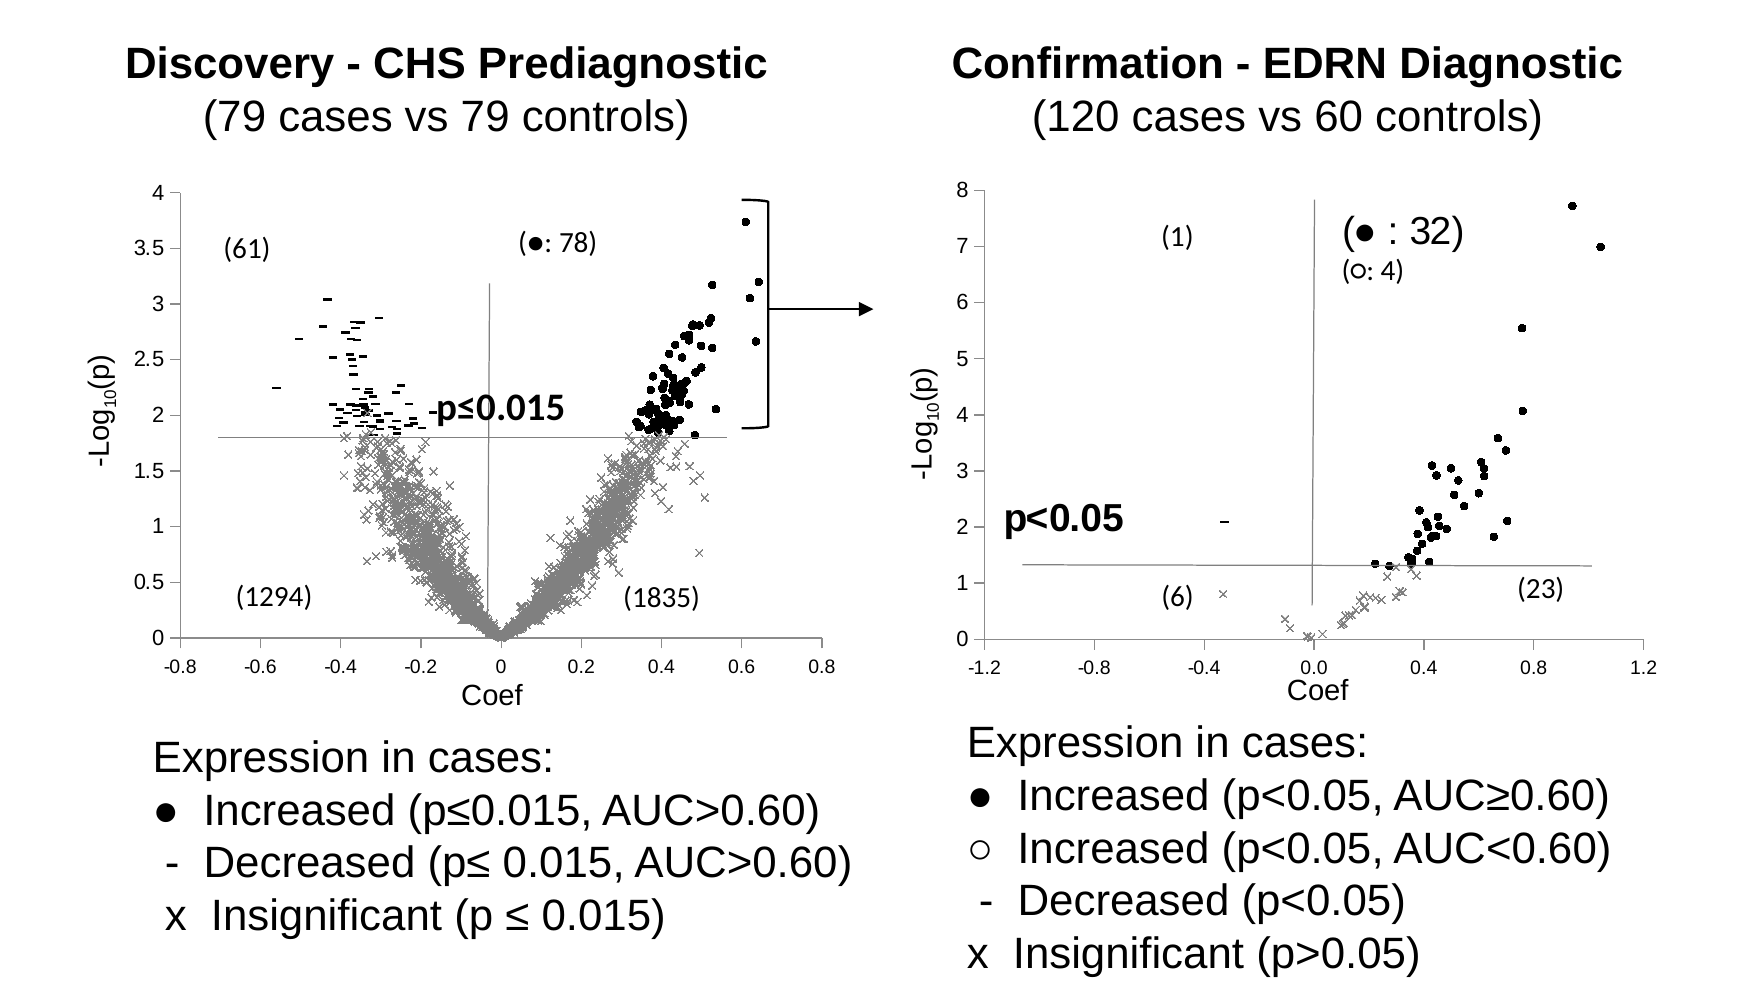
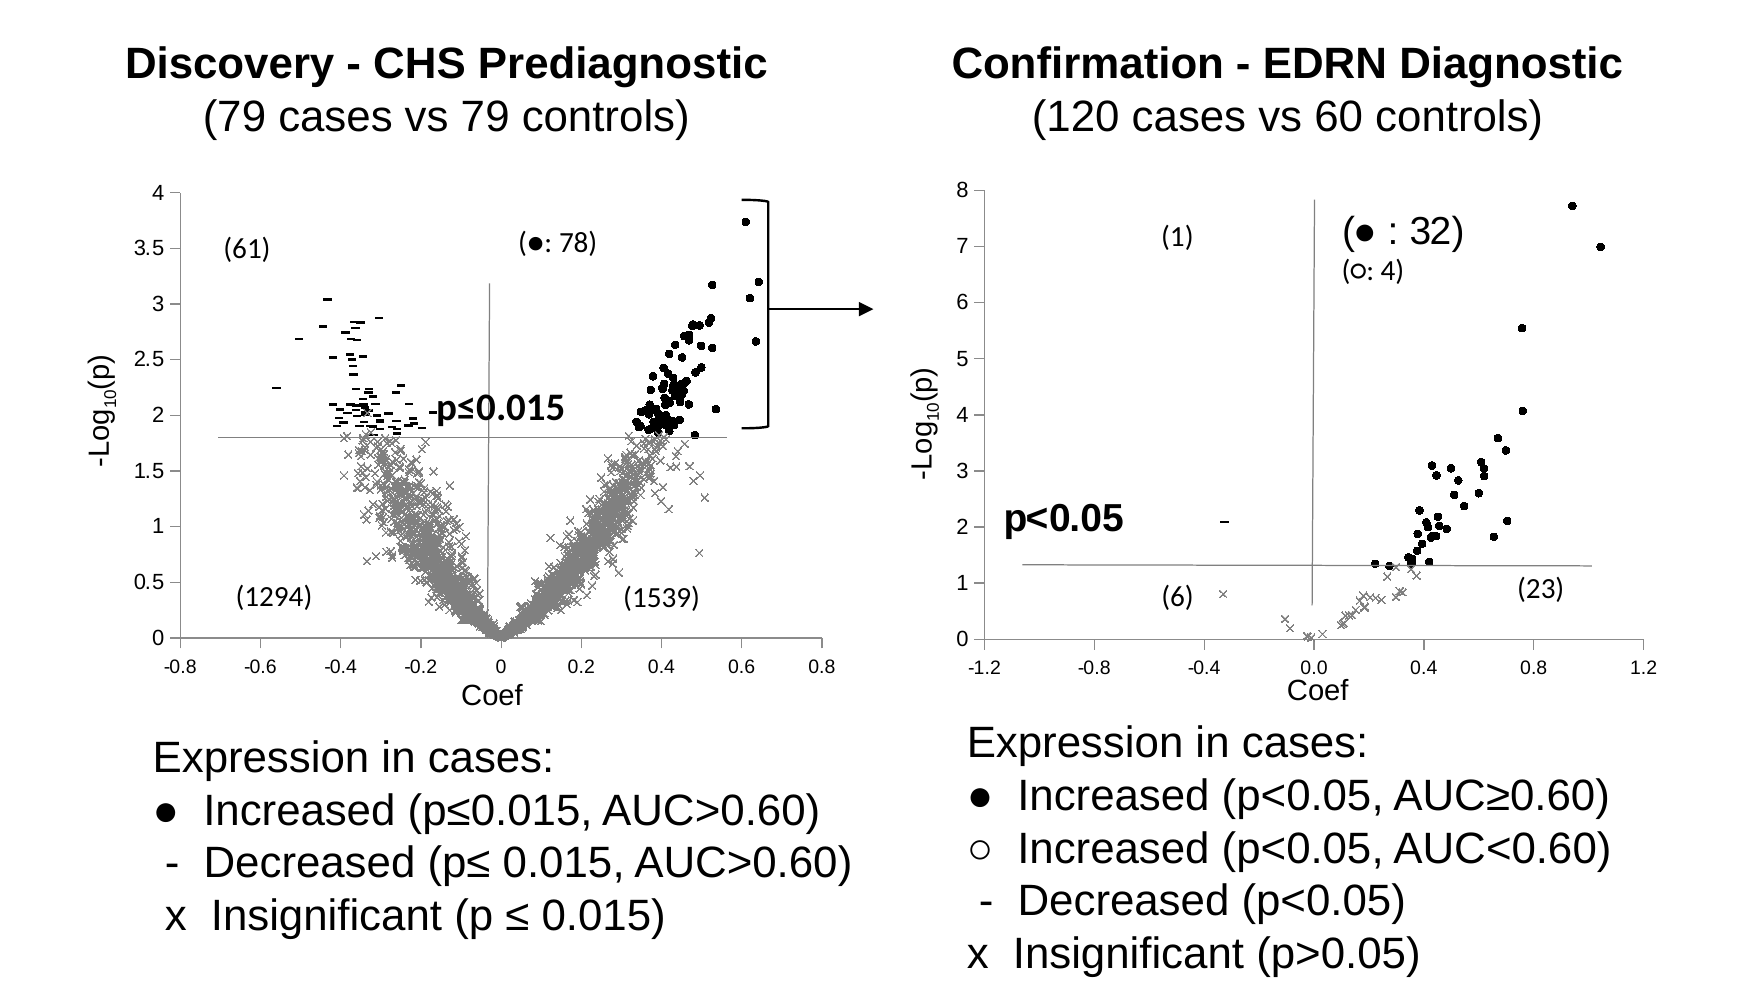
1835: 1835 -> 1539
